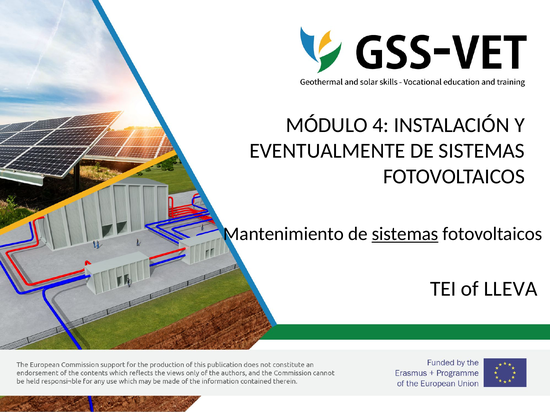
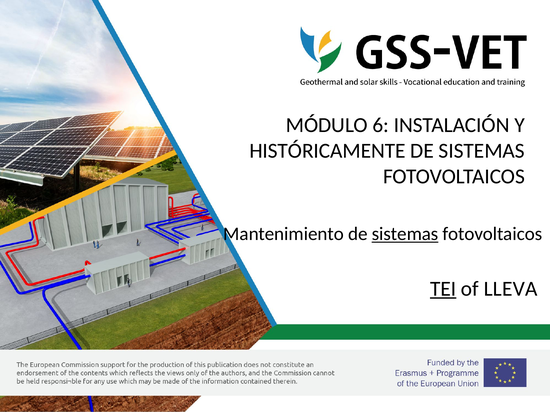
4: 4 -> 6
EVENTUALMENTE: EVENTUALMENTE -> HISTÓRICAMENTE
TEI underline: none -> present
